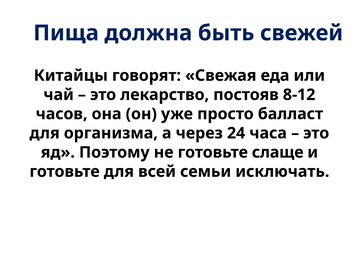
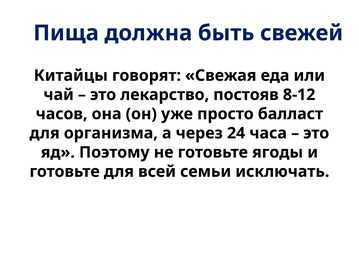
слаще: слаще -> ягоды
